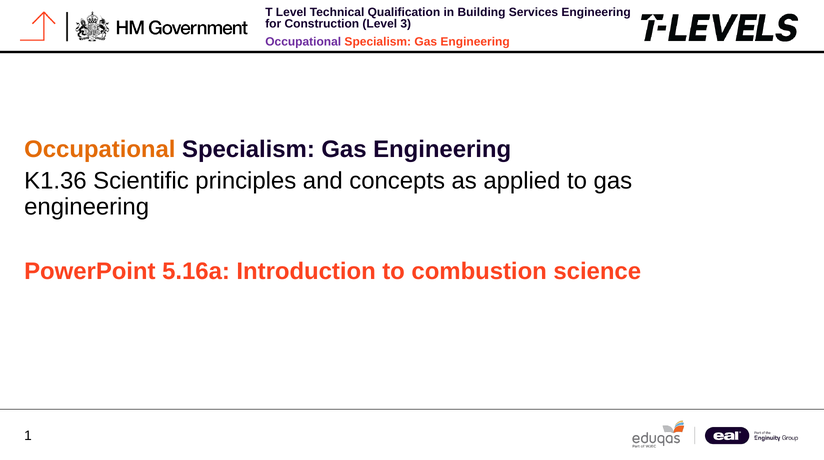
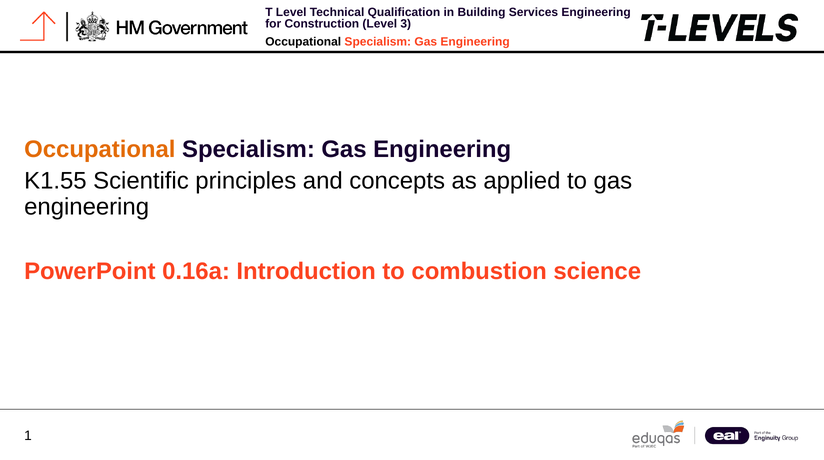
Occupational at (303, 42) colour: purple -> black
K1.36: K1.36 -> K1.55
5.16a: 5.16a -> 0.16a
